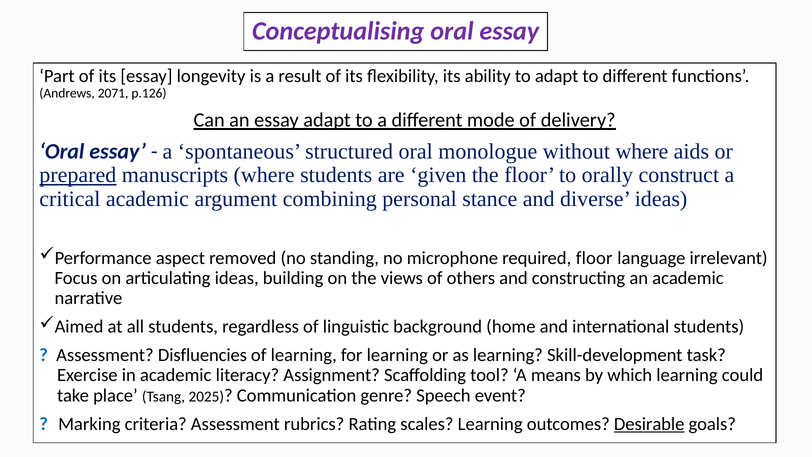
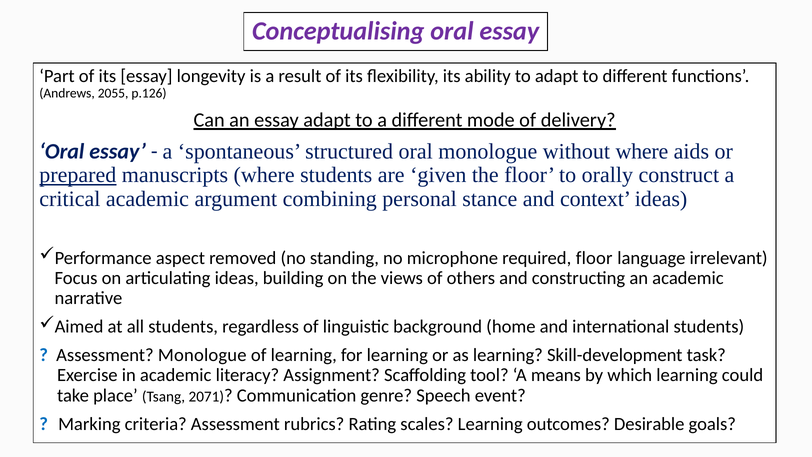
2071: 2071 -> 2055
diverse: diverse -> context
Assessment Disfluencies: Disfluencies -> Monologue
2025: 2025 -> 2071
Desirable underline: present -> none
